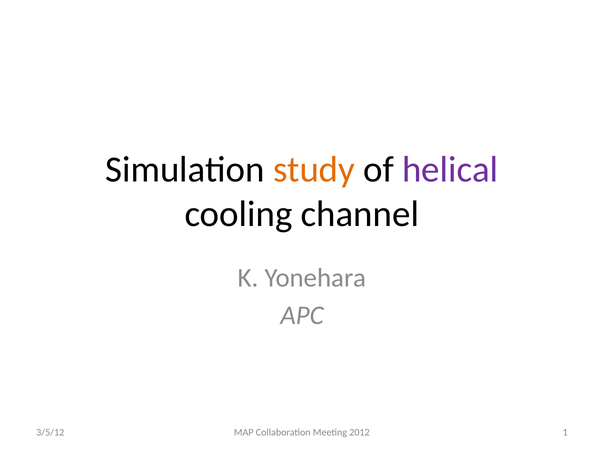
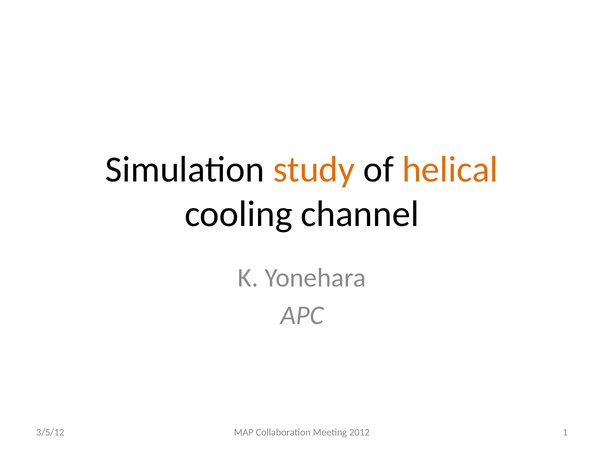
helical colour: purple -> orange
